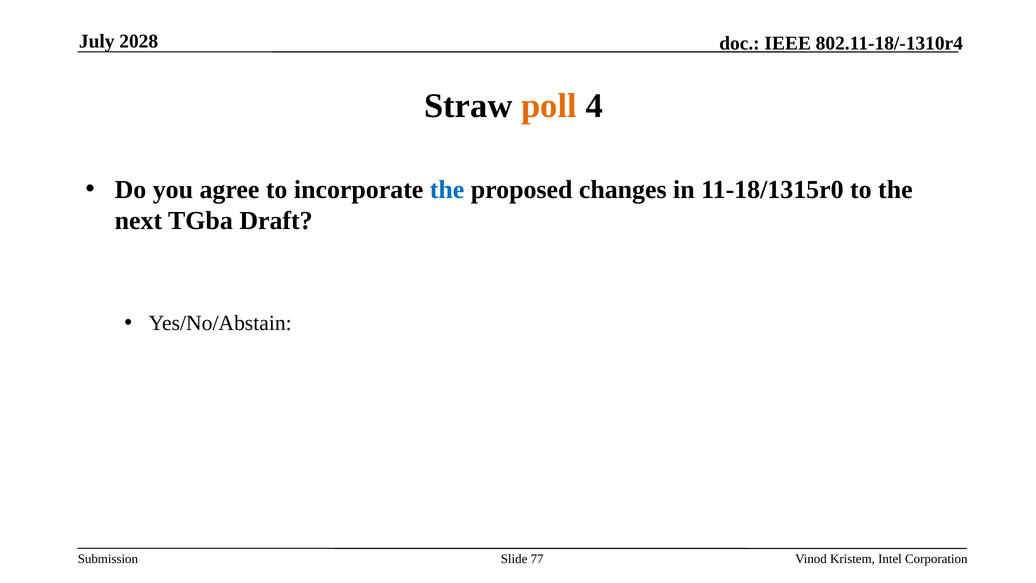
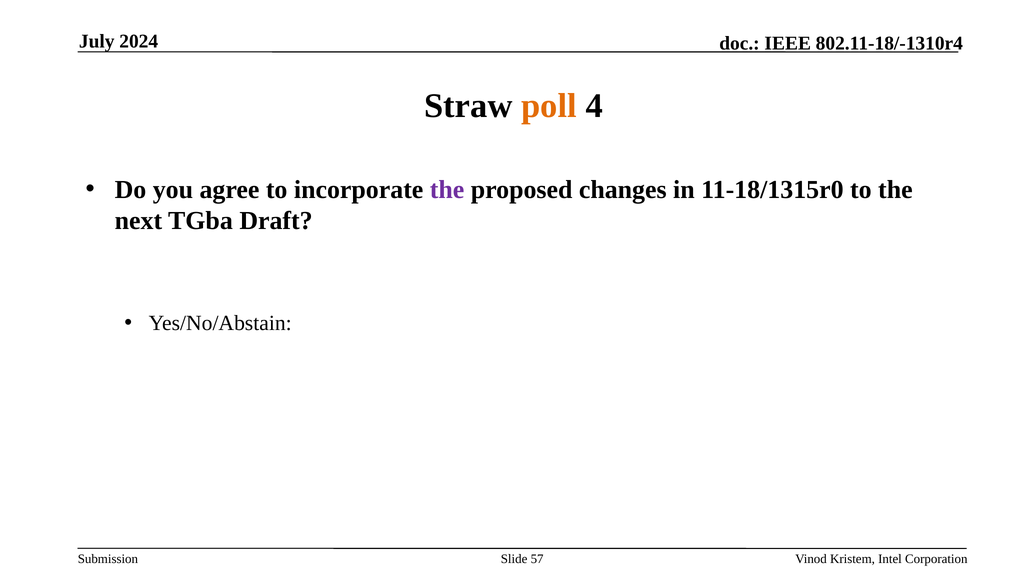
2028: 2028 -> 2024
the at (447, 190) colour: blue -> purple
77: 77 -> 57
